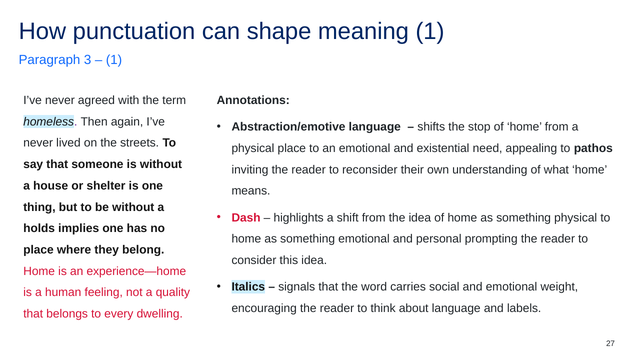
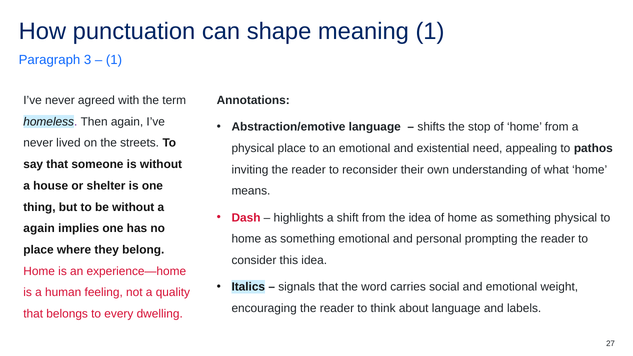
holds at (39, 228): holds -> again
